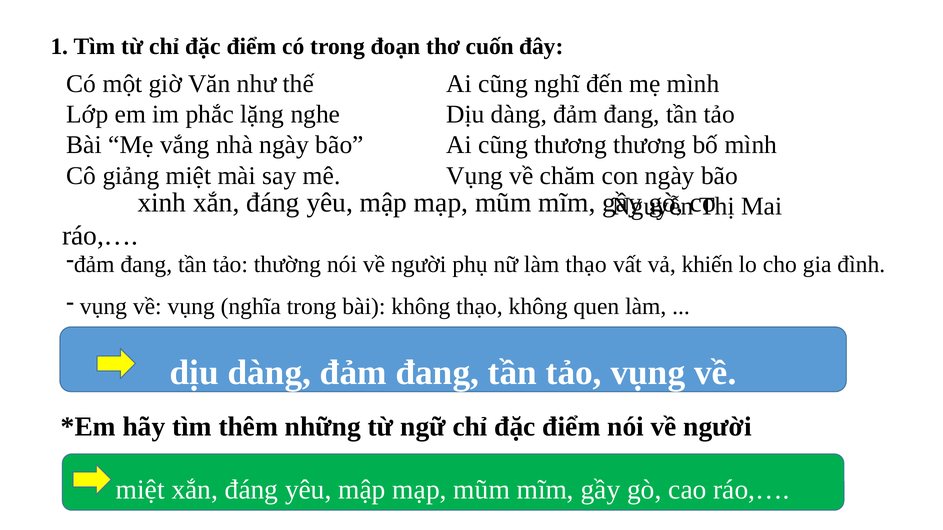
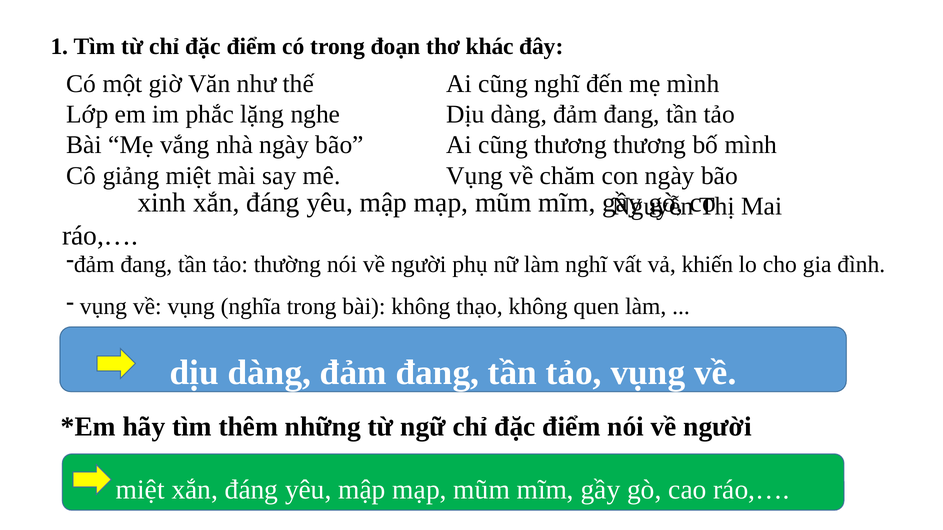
cuốn: cuốn -> khác
làm thạo: thạo -> nghĩ
